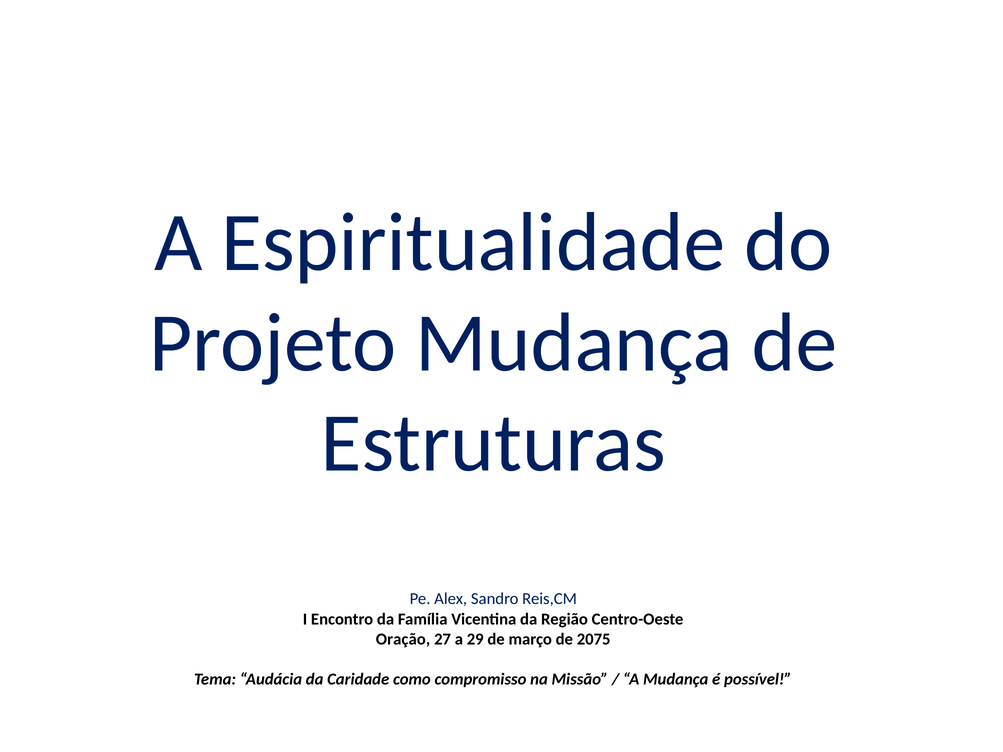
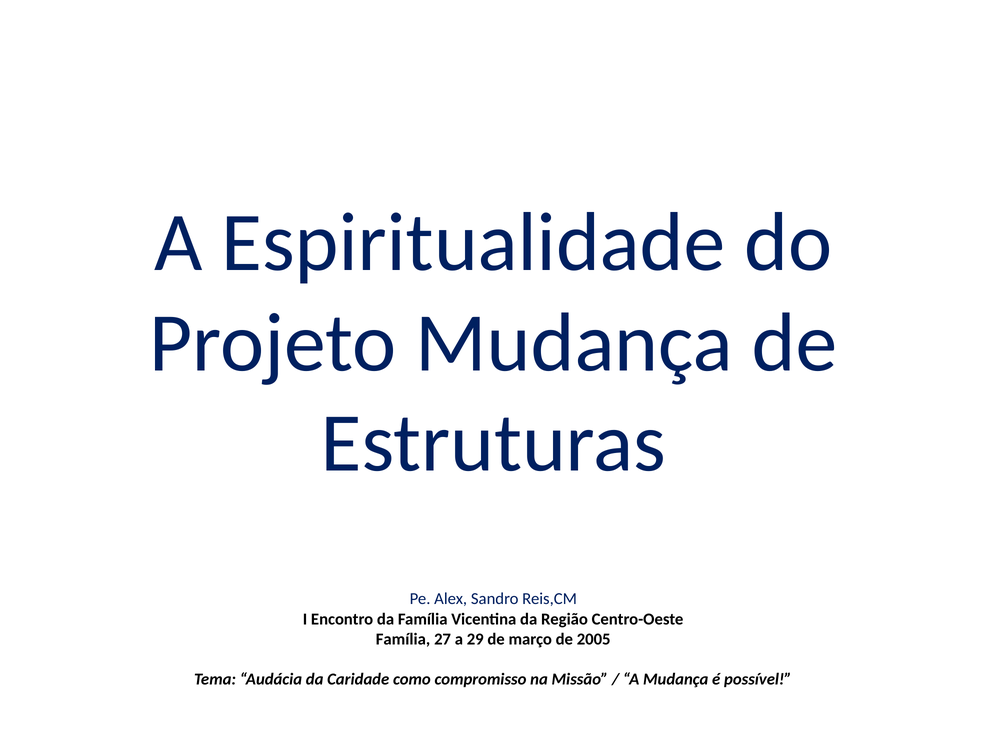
Oração at (403, 639): Oração -> Família
2075: 2075 -> 2005
